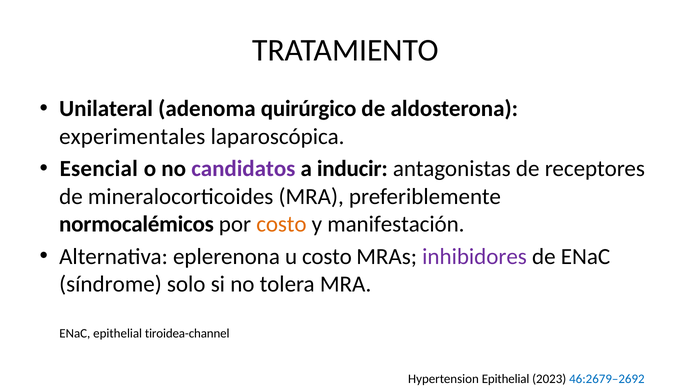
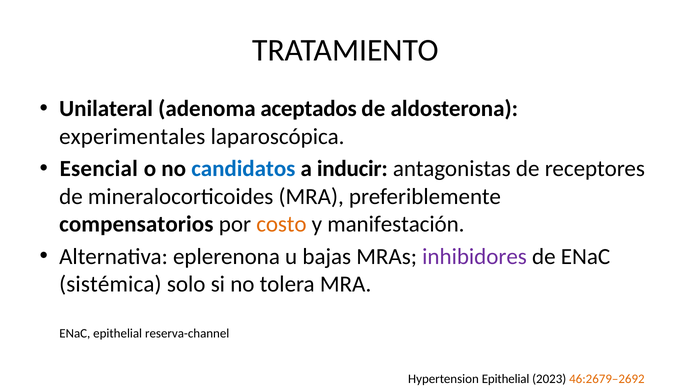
quirúrgico: quirúrgico -> aceptados
candidatos colour: purple -> blue
normocalémicos: normocalémicos -> compensatorios
u costo: costo -> bajas
síndrome: síndrome -> sistémica
tiroidea-channel: tiroidea-channel -> reserva-channel
46:2679–2692 colour: blue -> orange
